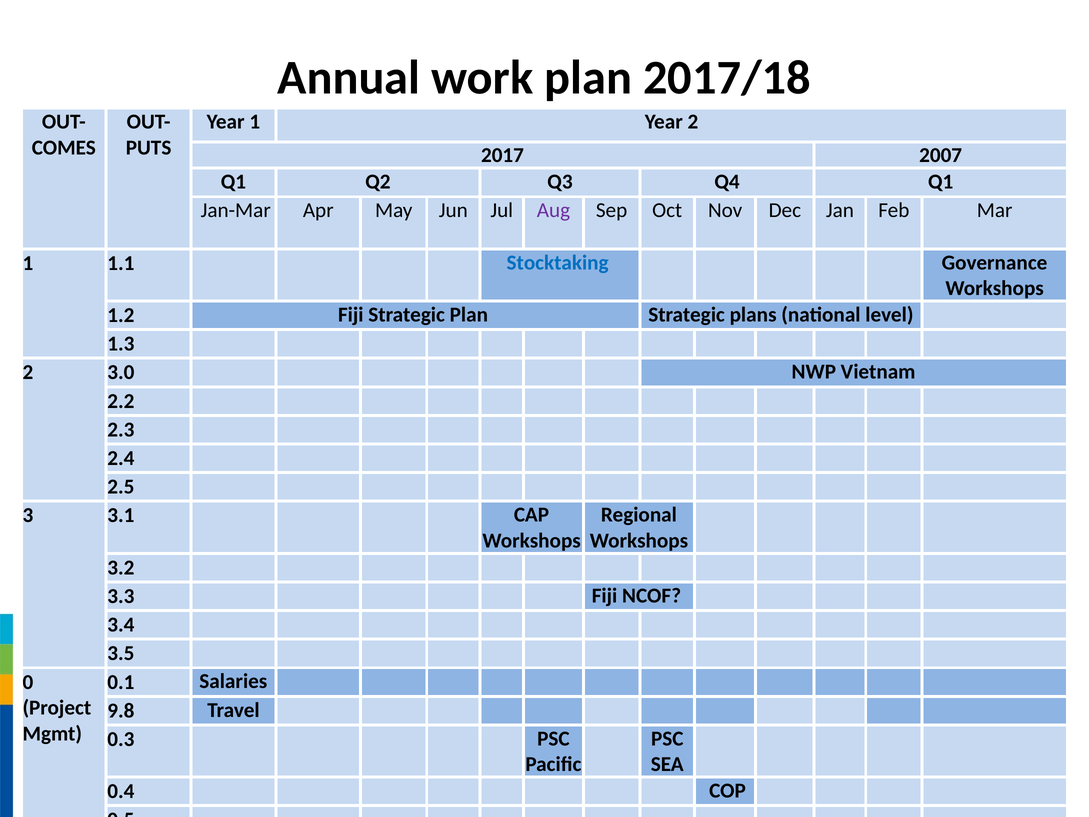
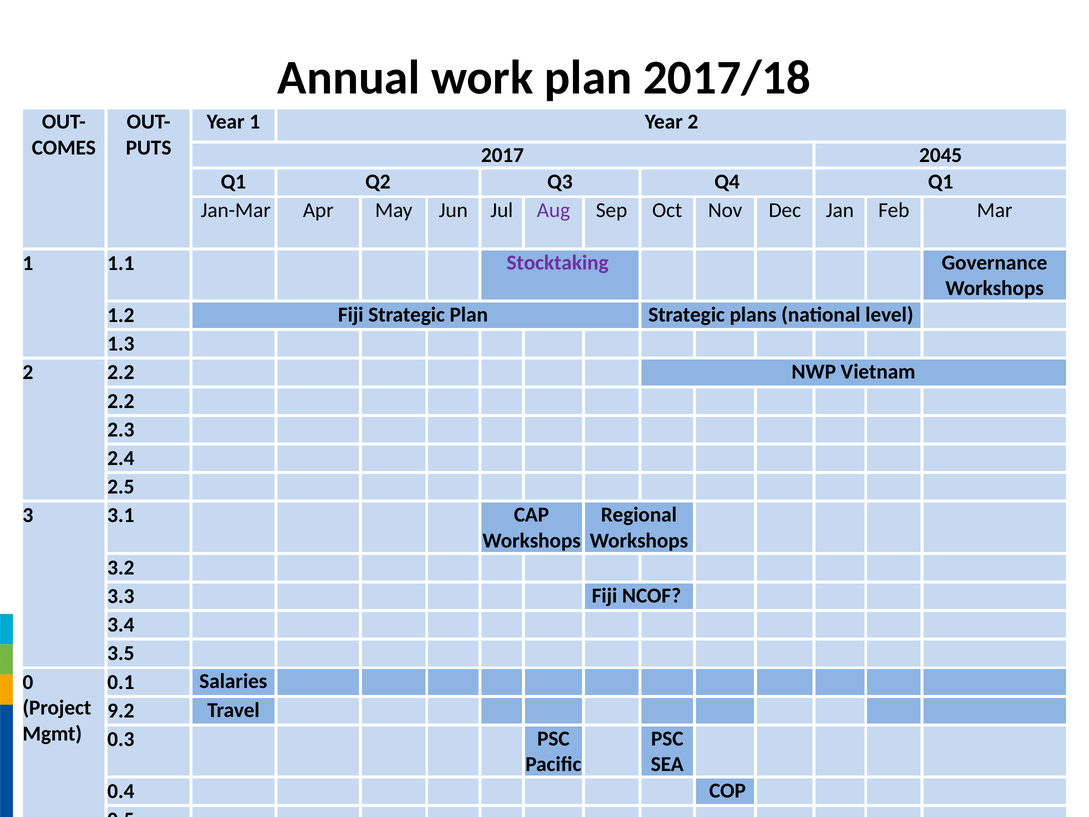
2007: 2007 -> 2045
Stocktaking colour: blue -> purple
2 3.0: 3.0 -> 2.2
9.8: 9.8 -> 9.2
